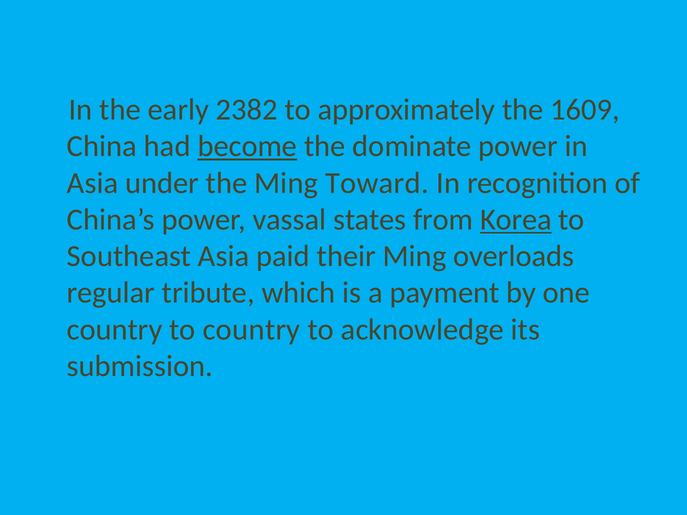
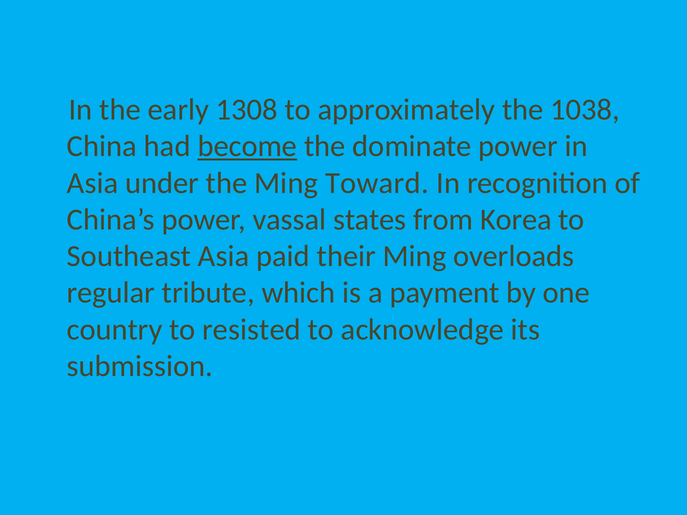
2382: 2382 -> 1308
1609: 1609 -> 1038
Korea underline: present -> none
to country: country -> resisted
